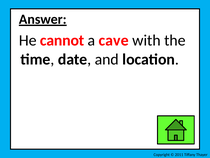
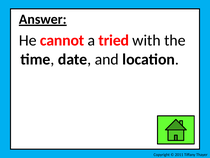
cave: cave -> tried
